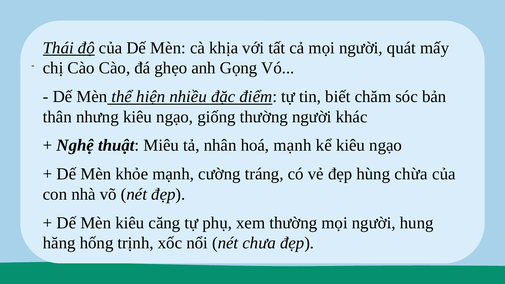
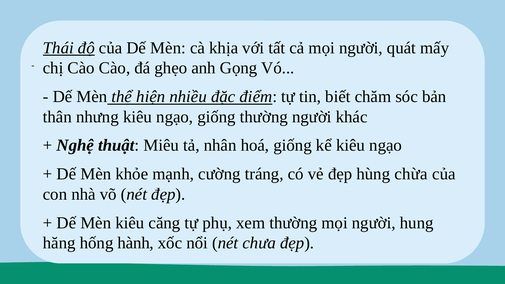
hoá mạnh: mạnh -> giống
trịnh: trịnh -> hành
